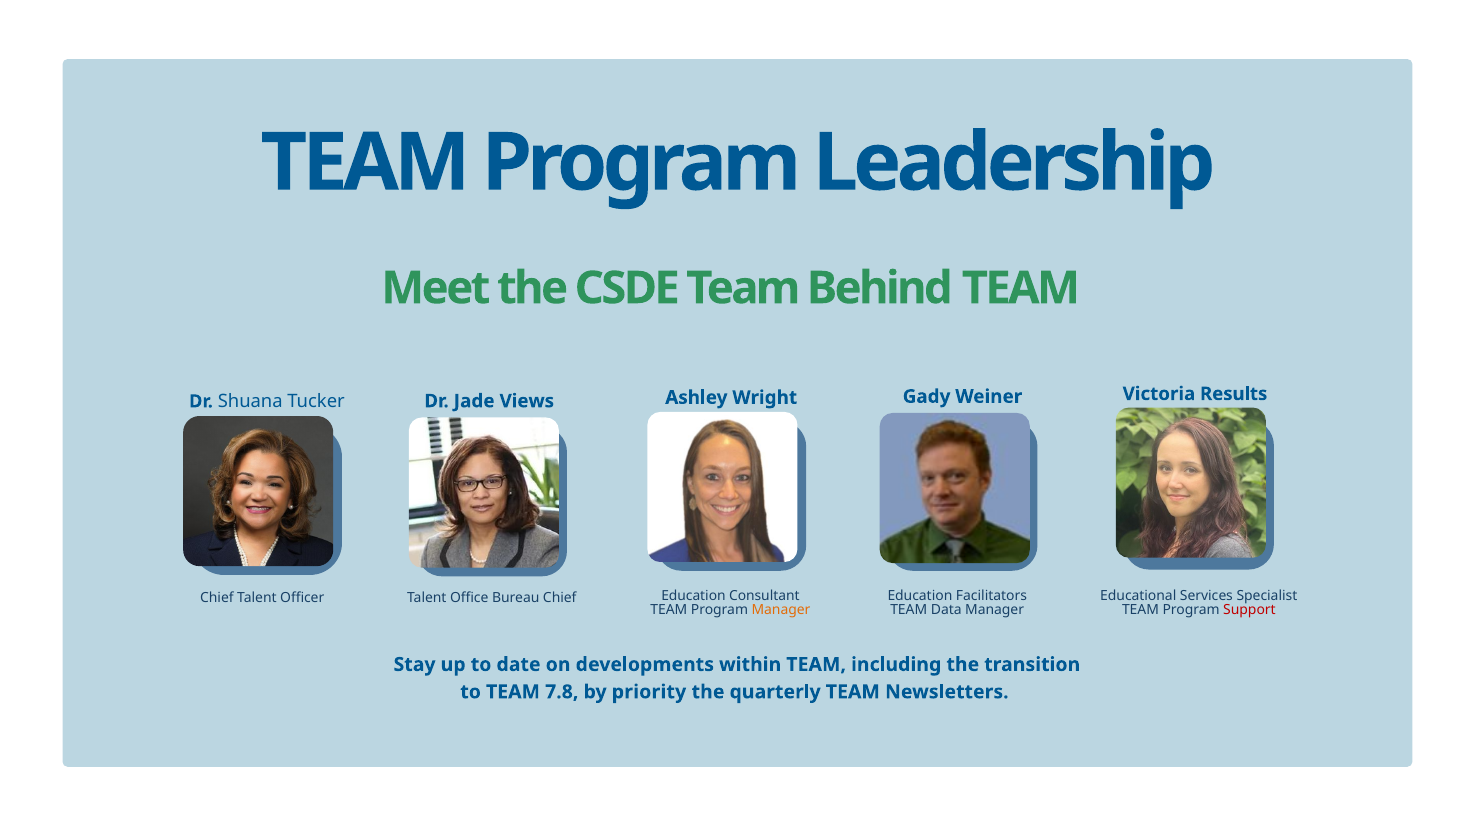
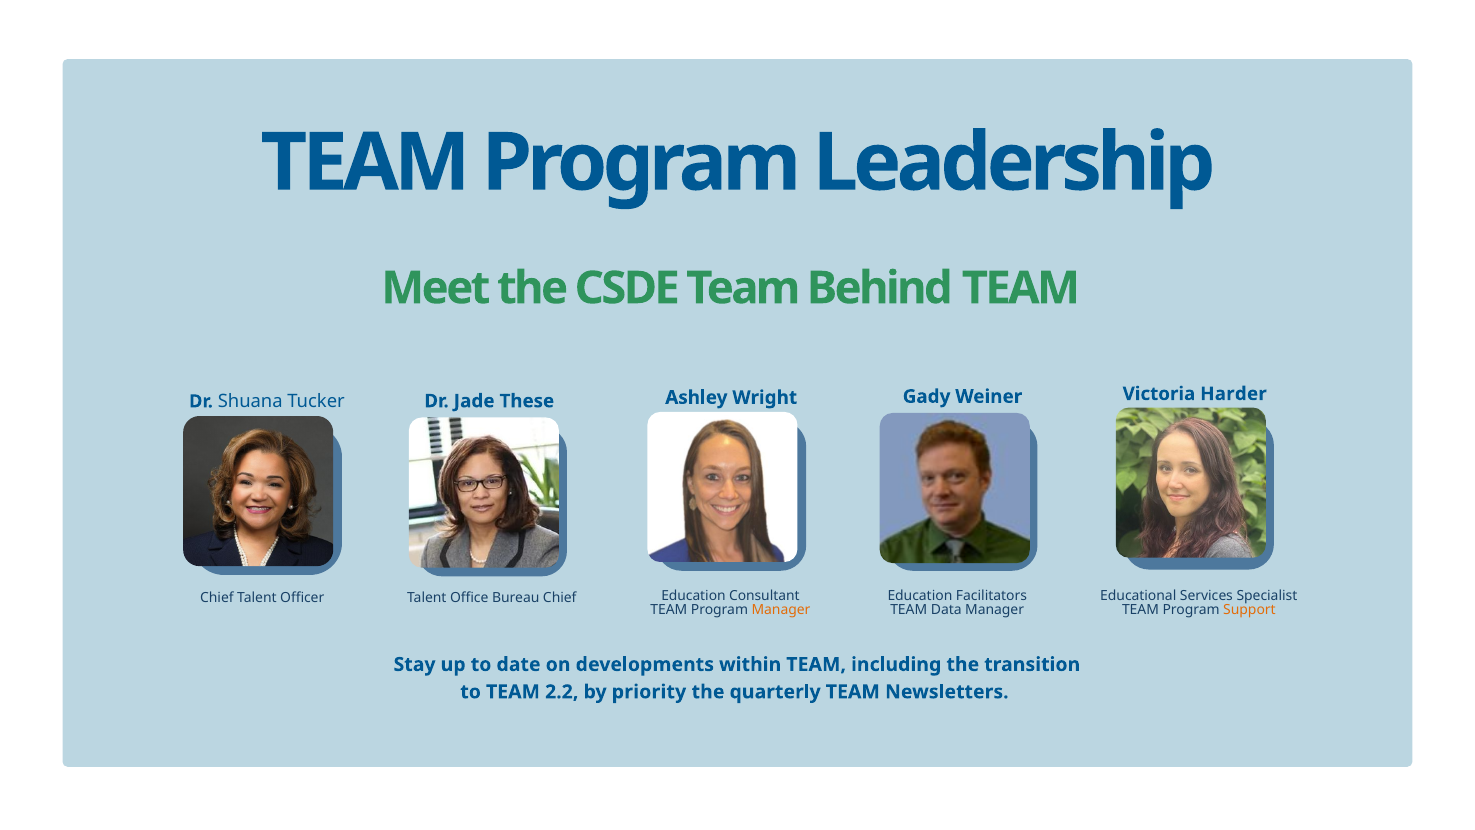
Results: Results -> Harder
Views: Views -> These
Support colour: red -> orange
7.8: 7.8 -> 2.2
